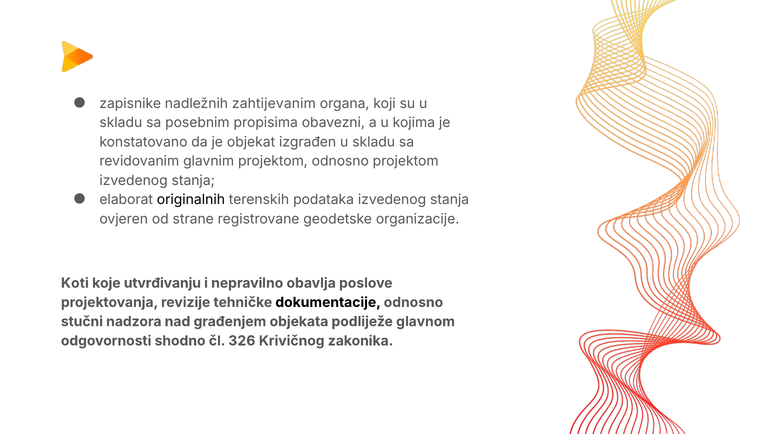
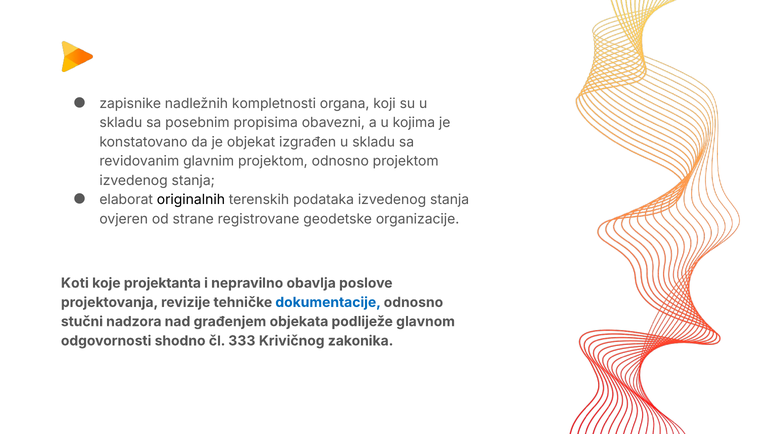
zahtijevanim: zahtijevanim -> kompletnosti
utvrđivanju: utvrđivanju -> projektanta
dokumentacije colour: black -> blue
326: 326 -> 333
